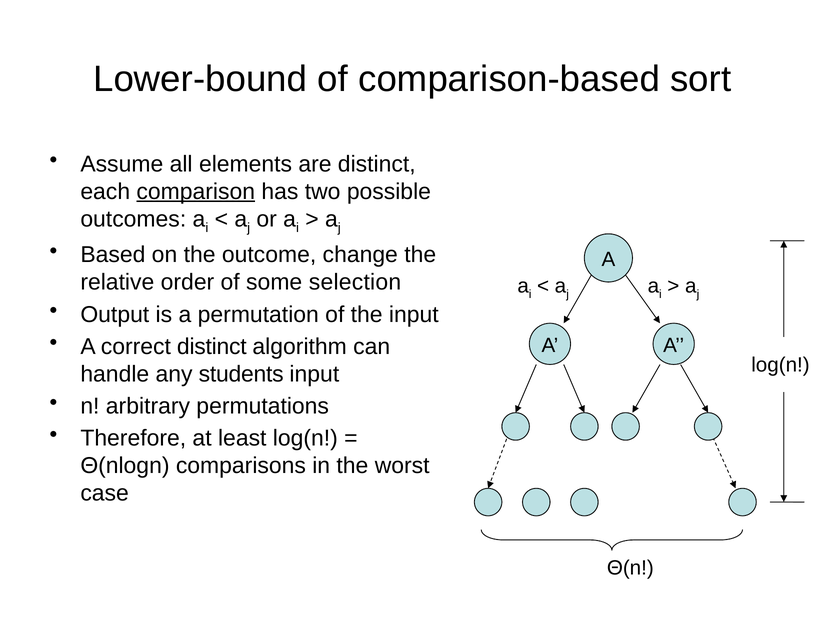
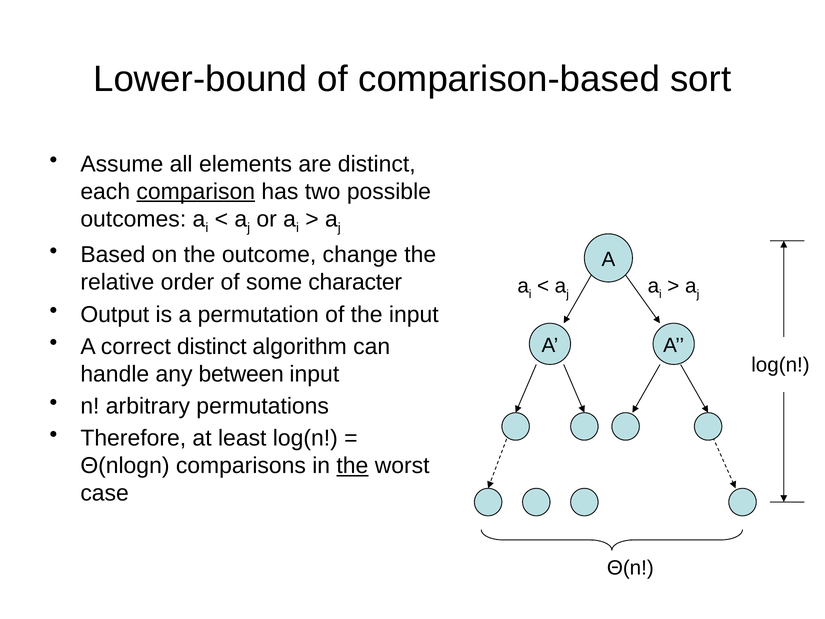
selection: selection -> character
students: students -> between
the at (352, 466) underline: none -> present
